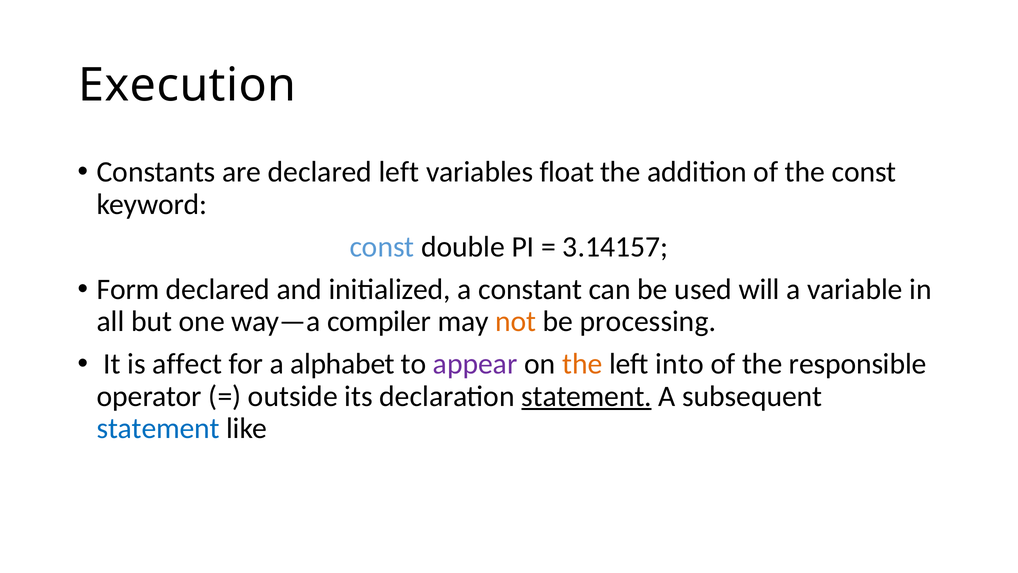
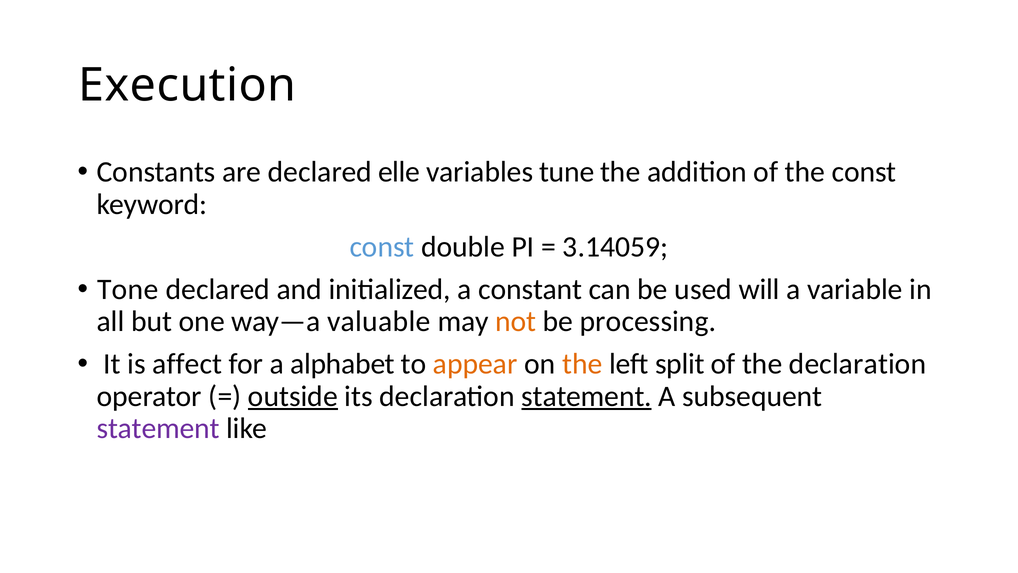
declared left: left -> elle
float: float -> tune
3.14157: 3.14157 -> 3.14059
Form: Form -> Tone
compiler: compiler -> valuable
appear colour: purple -> orange
into: into -> split
the responsible: responsible -> declaration
outside underline: none -> present
statement at (158, 428) colour: blue -> purple
